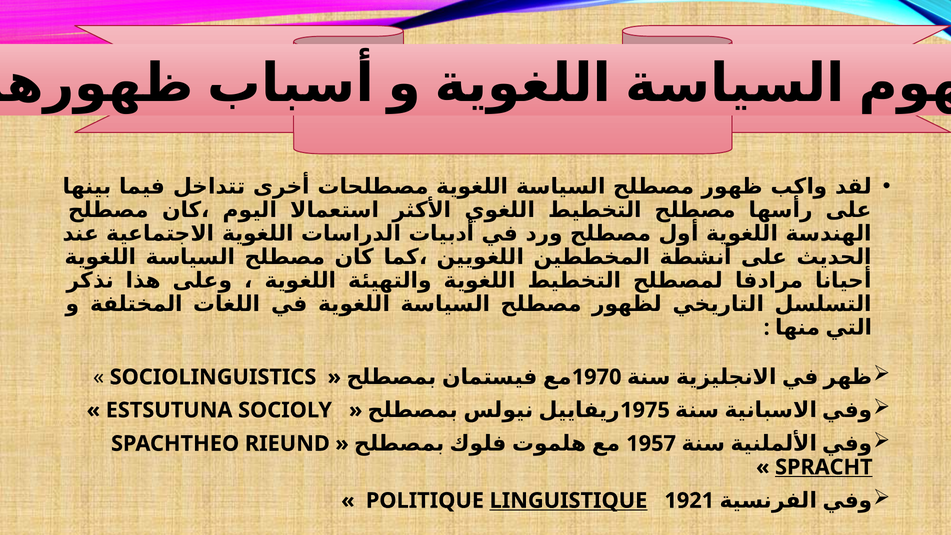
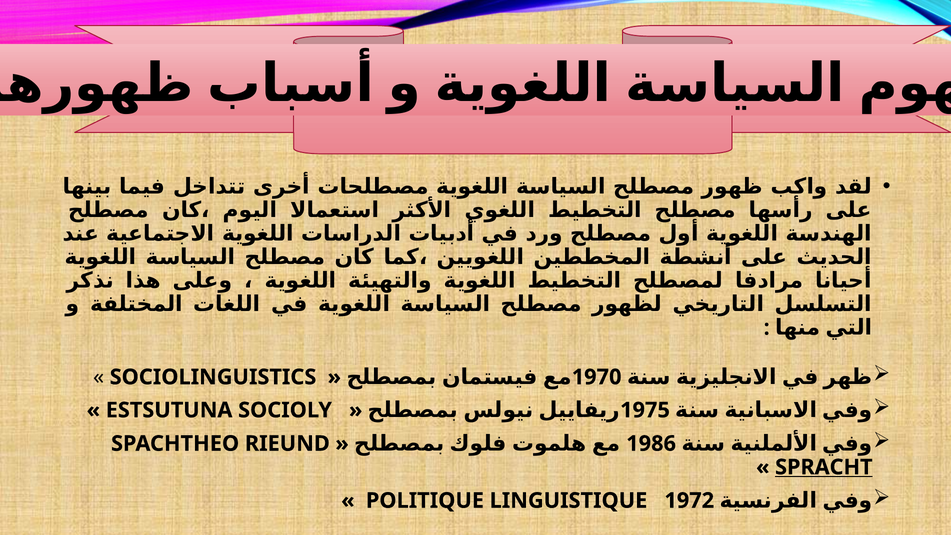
1957: 1957 -> 1986
LINGUISTIQUE underline: present -> none
1921: 1921 -> 1972
